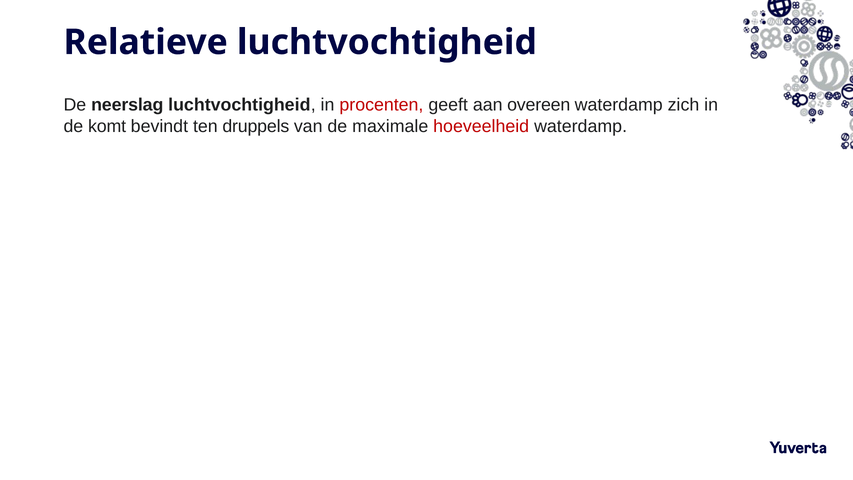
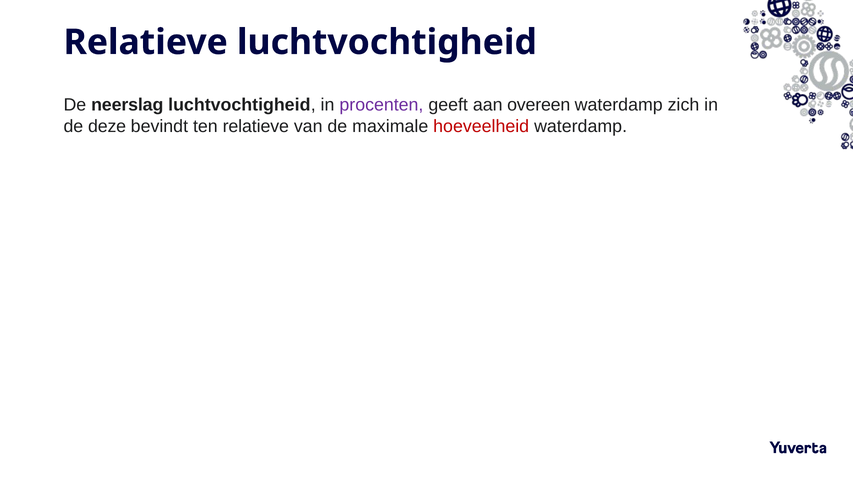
procenten colour: red -> purple
komt: komt -> deze
ten druppels: druppels -> relatieve
